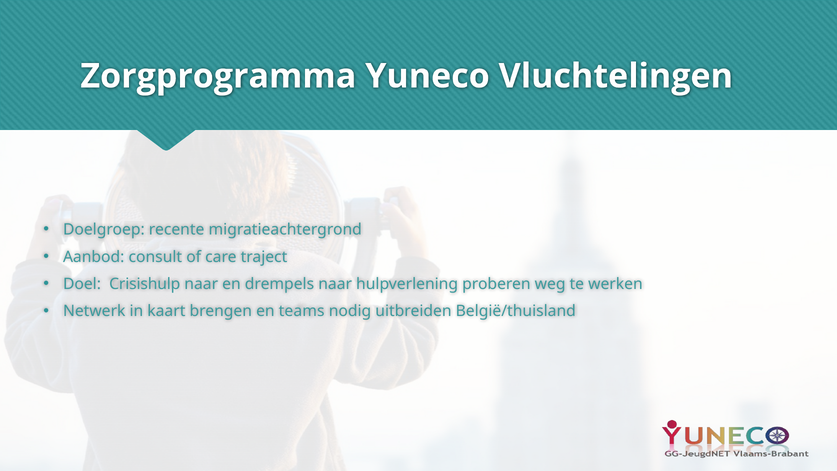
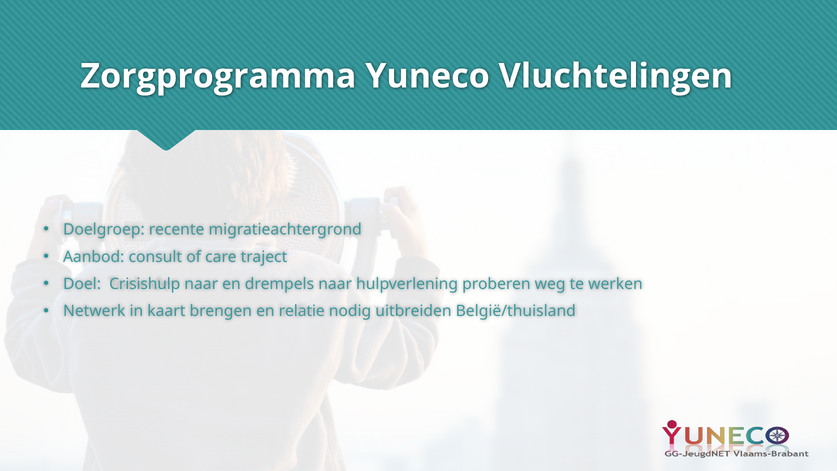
teams: teams -> relatie
